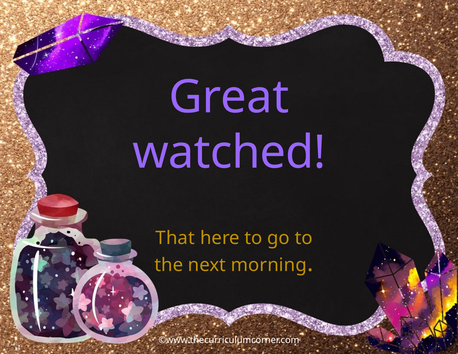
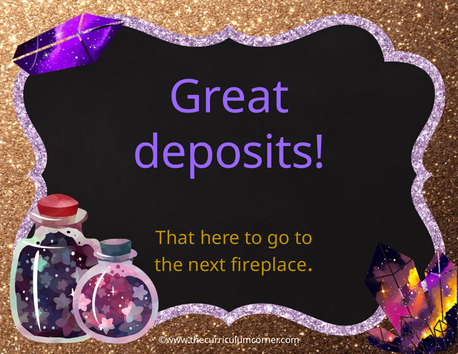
watched: watched -> deposits
morning: morning -> fireplace
